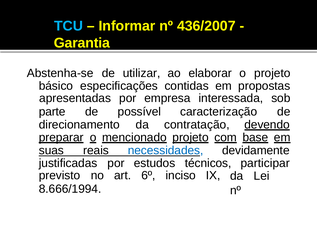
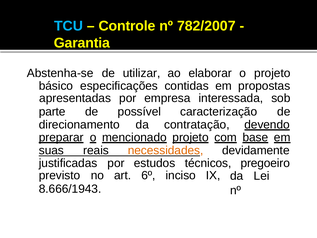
Informar: Informar -> Controle
436/2007: 436/2007 -> 782/2007
necessidades colour: blue -> orange
participar: participar -> pregoeiro
8.666/1994: 8.666/1994 -> 8.666/1943
